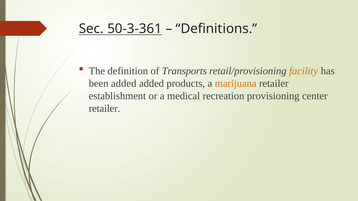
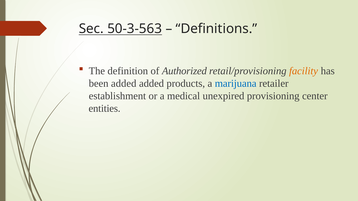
50-3-361: 50-3-361 -> 50-3-563
Transports: Transports -> Authorized
marijuana colour: orange -> blue
recreation: recreation -> unexpired
retailer at (105, 109): retailer -> entities
